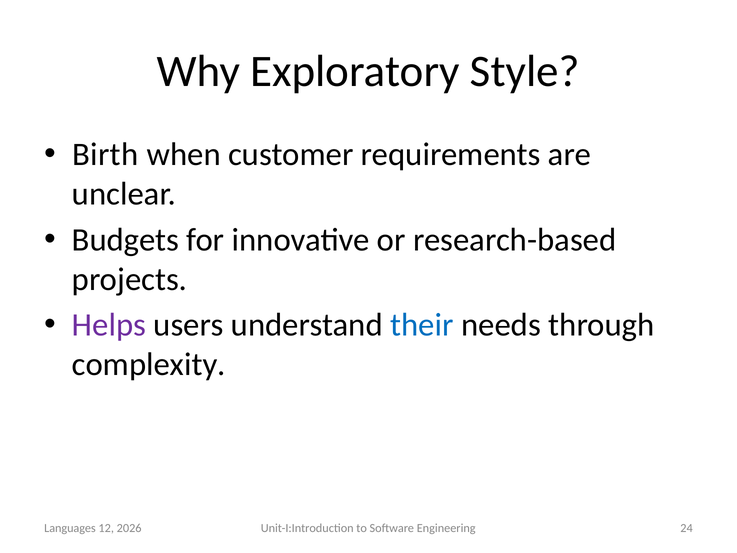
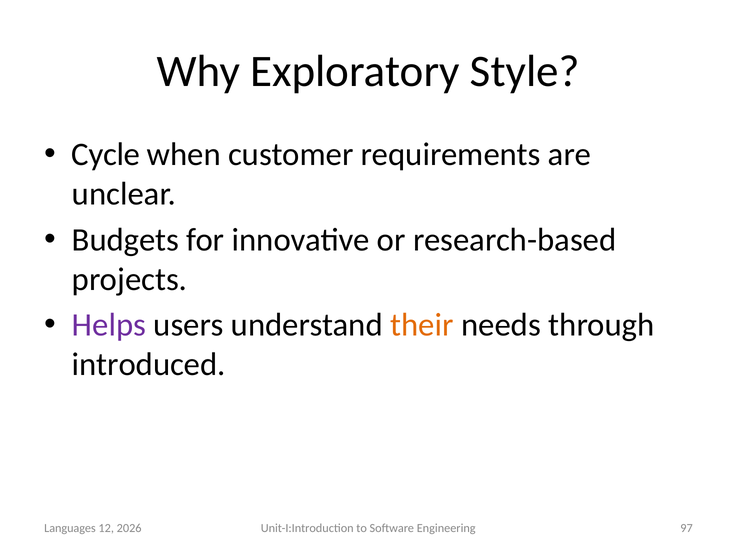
Birth: Birth -> Cycle
their colour: blue -> orange
complexity: complexity -> introduced
24: 24 -> 97
